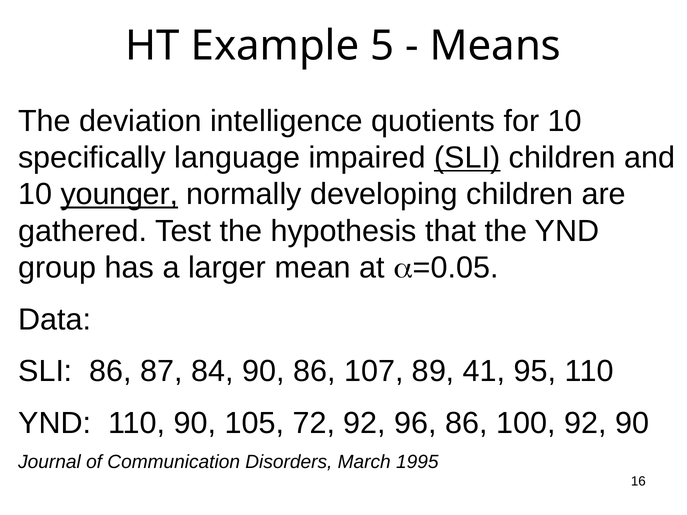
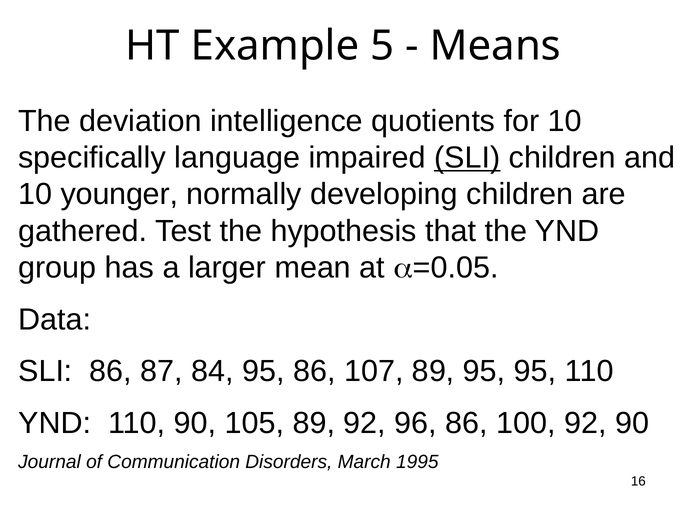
younger underline: present -> none
84 90: 90 -> 95
89 41: 41 -> 95
105 72: 72 -> 89
